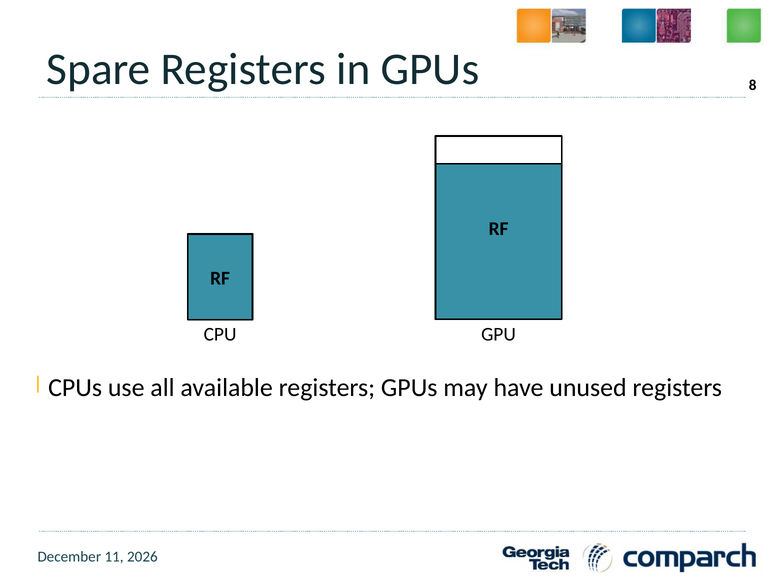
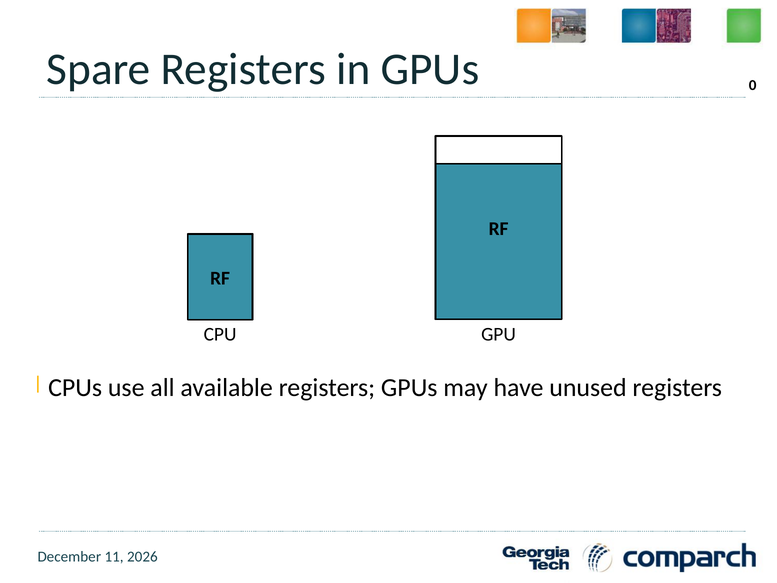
8: 8 -> 0
